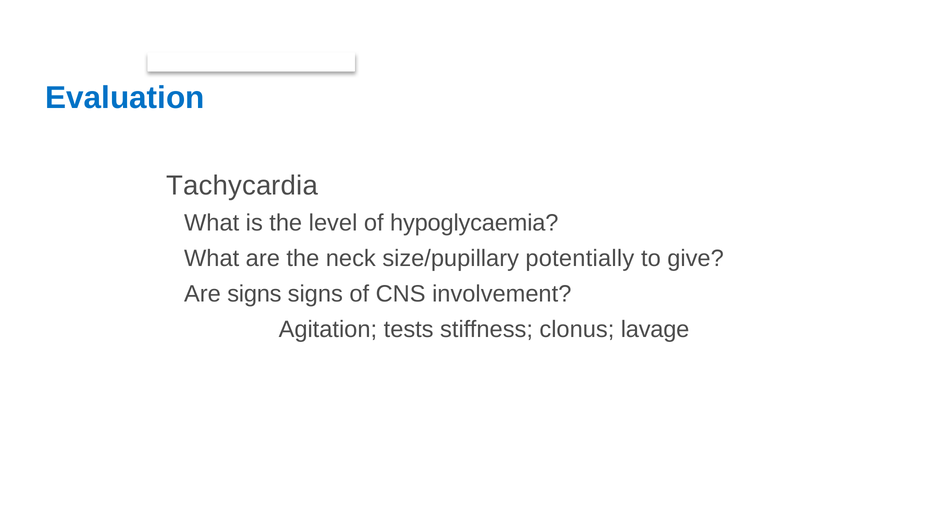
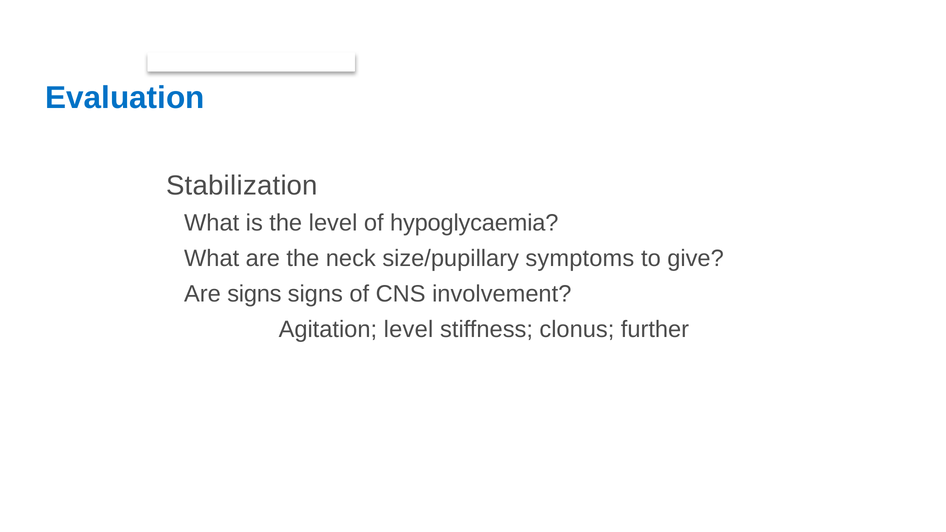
Tachycardia: Tachycardia -> Stabilization
potentially: potentially -> symptoms
Agitation tests: tests -> level
lavage: lavage -> further
